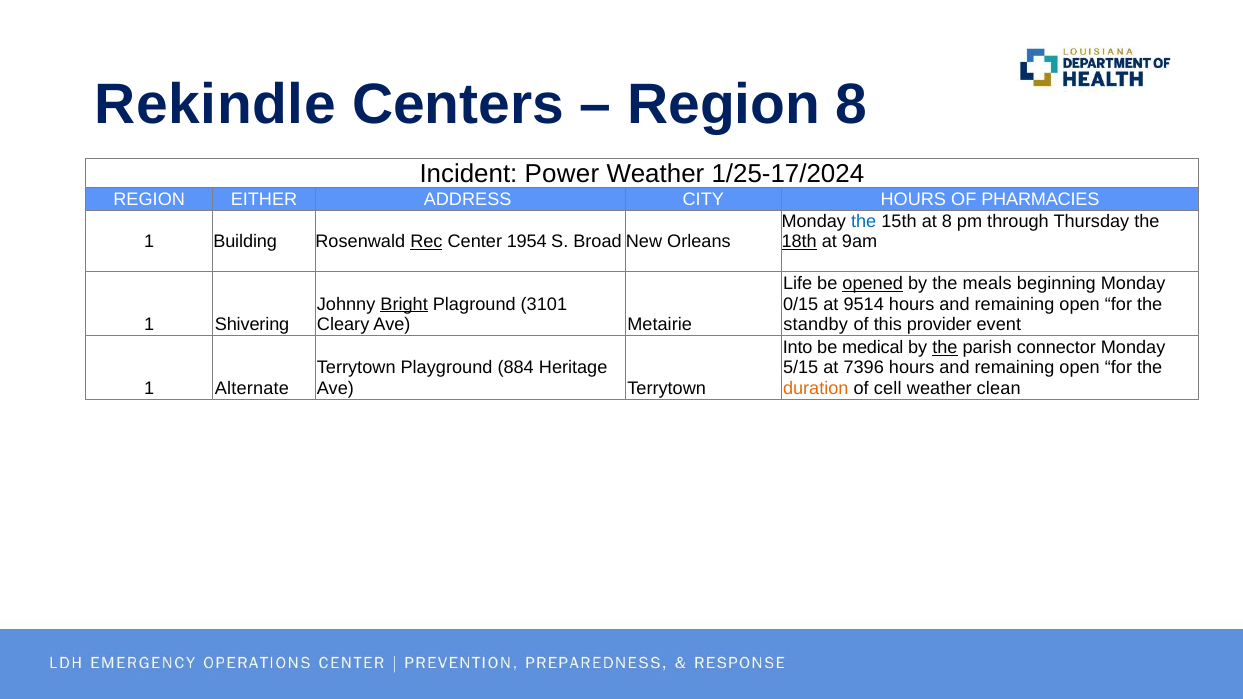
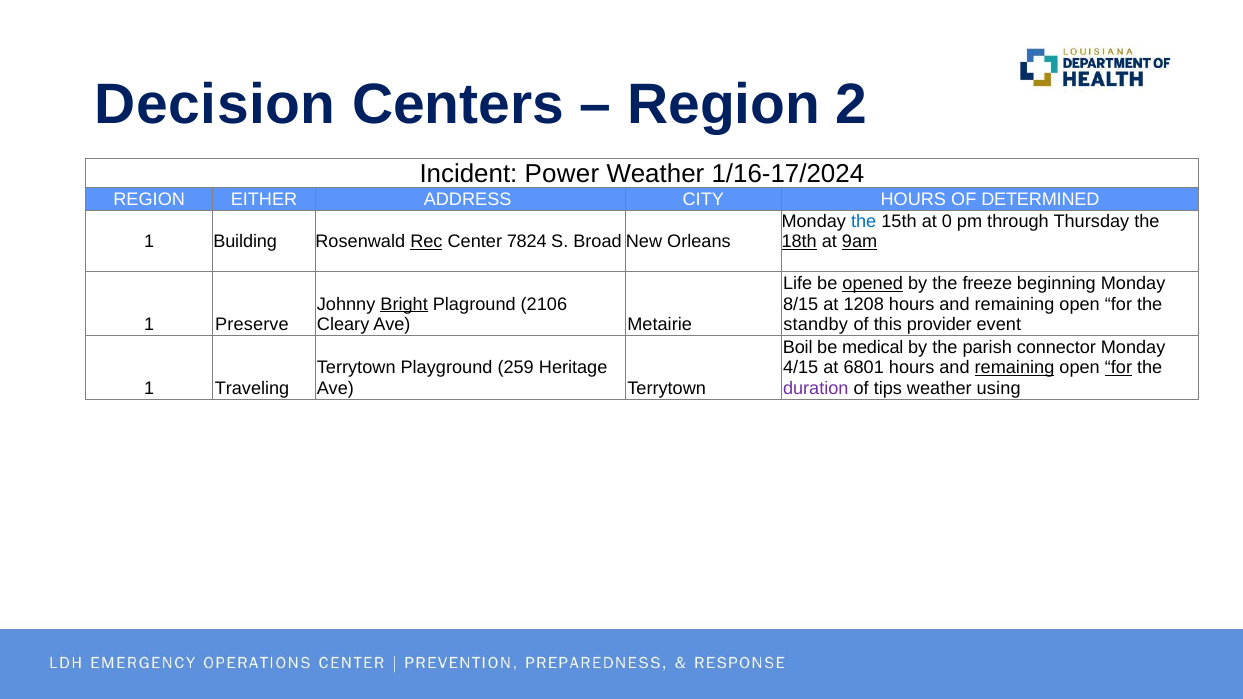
Rekindle: Rekindle -> Decision
Region 8: 8 -> 2
1/25-17/2024: 1/25-17/2024 -> 1/16-17/2024
PHARMACIES: PHARMACIES -> DETERMINED
at 8: 8 -> 0
1954: 1954 -> 7824
9am underline: none -> present
meals: meals -> freeze
3101: 3101 -> 2106
0/15: 0/15 -> 8/15
9514: 9514 -> 1208
Shivering: Shivering -> Preserve
Into: Into -> Boil
the at (945, 347) underline: present -> none
884: 884 -> 259
5/15: 5/15 -> 4/15
7396: 7396 -> 6801
remaining at (1014, 368) underline: none -> present
for at (1118, 368) underline: none -> present
Alternate: Alternate -> Traveling
duration colour: orange -> purple
cell: cell -> tips
clean: clean -> using
